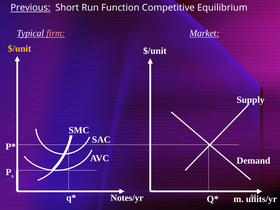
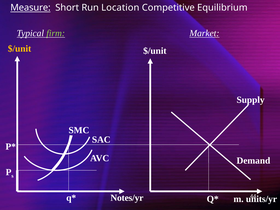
Previous: Previous -> Measure
Function: Function -> Location
firm colour: pink -> light green
